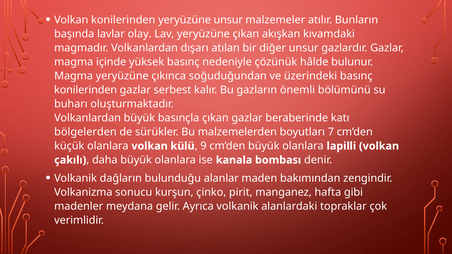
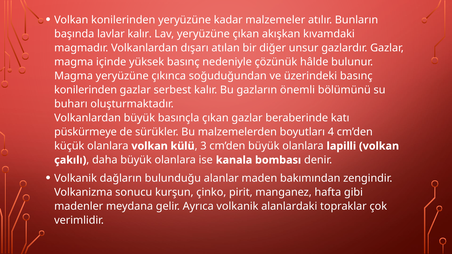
yeryüzüne unsur: unsur -> kadar
lavlar olay: olay -> kalır
bölgelerden: bölgelerden -> püskürmeye
7: 7 -> 4
9: 9 -> 3
